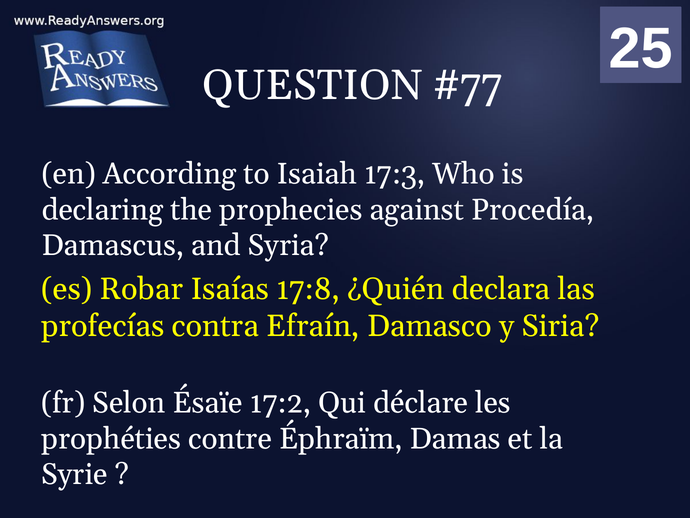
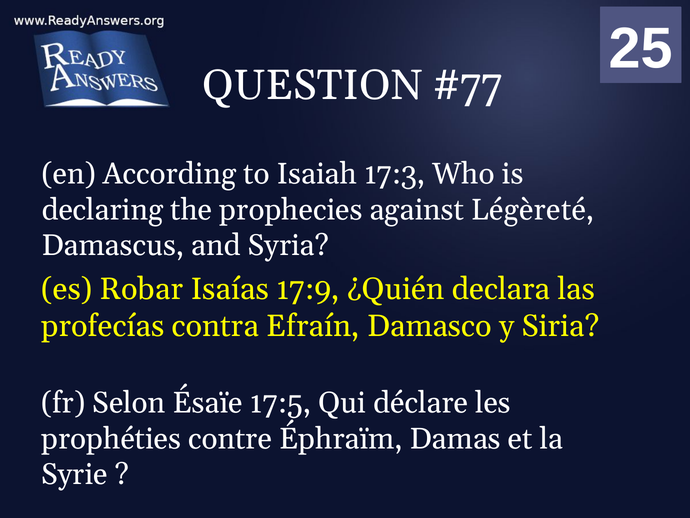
Procedía: Procedía -> Légèreté
17:8: 17:8 -> 17:9
17:2: 17:2 -> 17:5
